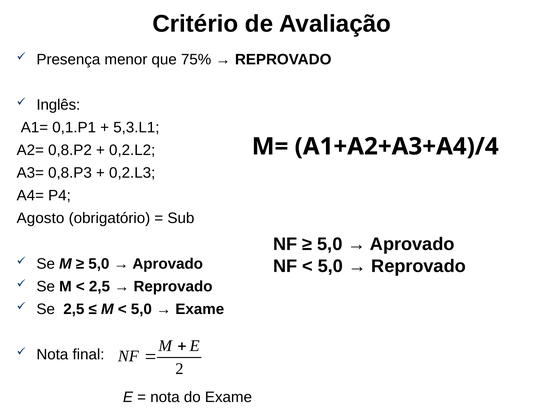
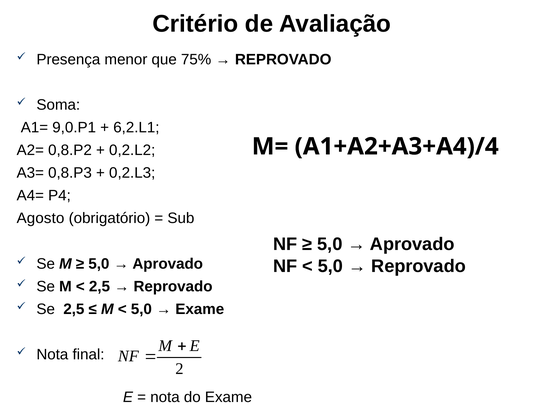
Inglês: Inglês -> Soma
0,1.P1: 0,1.P1 -> 9,0.P1
5,3.L1: 5,3.L1 -> 6,2.L1
